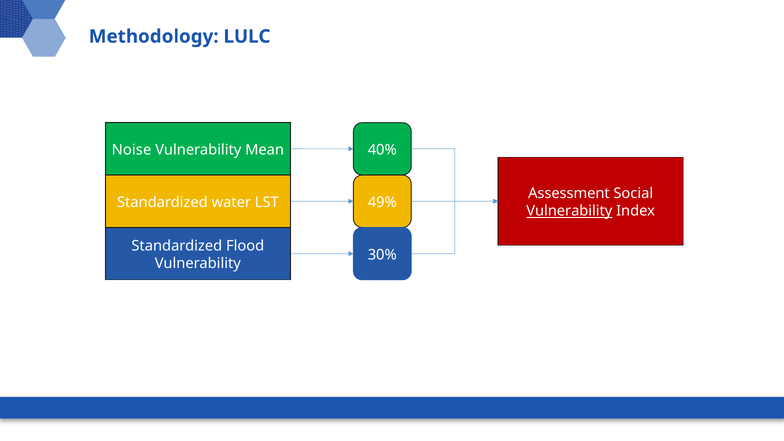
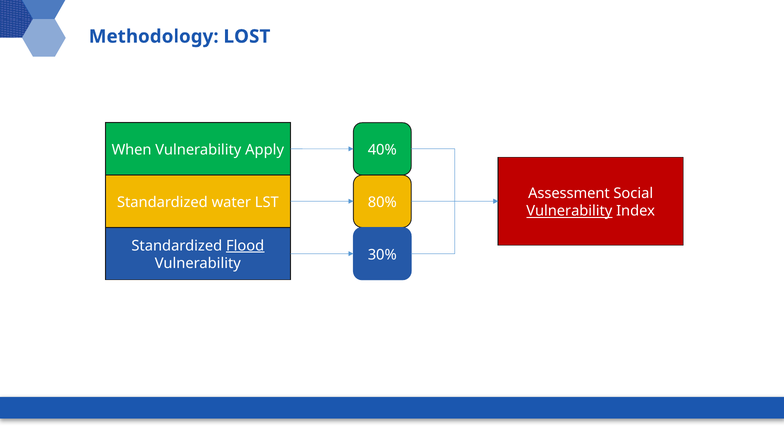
LULC: LULC -> LOST
Noise: Noise -> When
Mean: Mean -> Apply
49%: 49% -> 80%
Flood underline: none -> present
